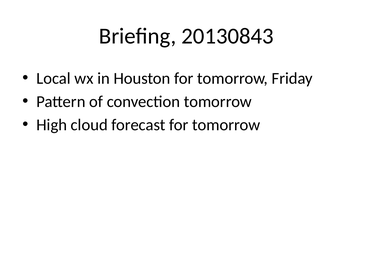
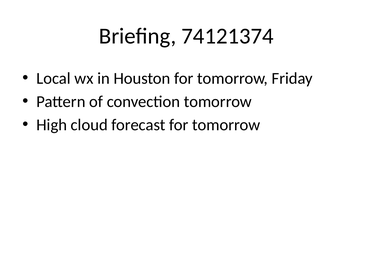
20130843: 20130843 -> 74121374
